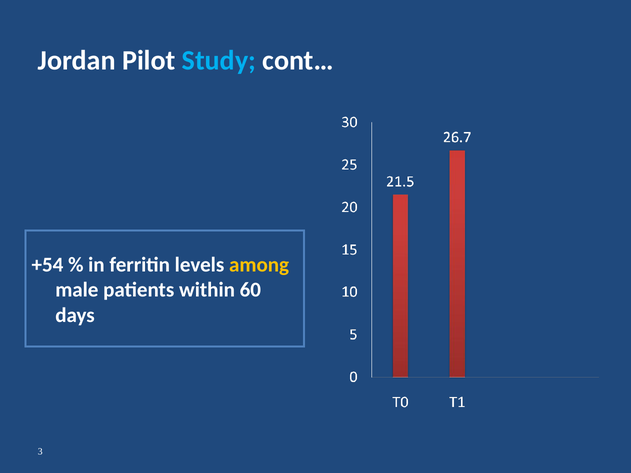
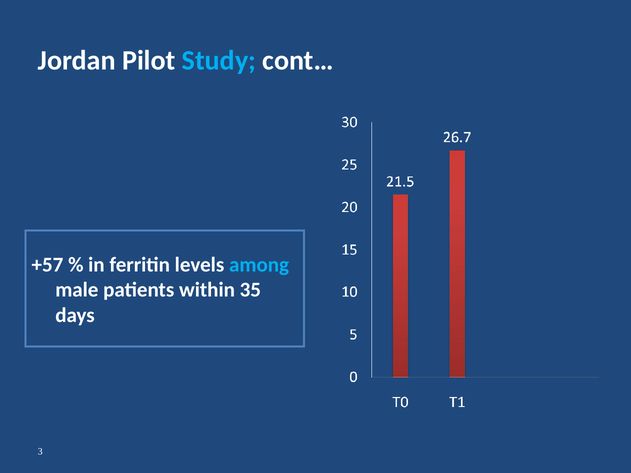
+54: +54 -> +57
among colour: yellow -> light blue
60: 60 -> 35
